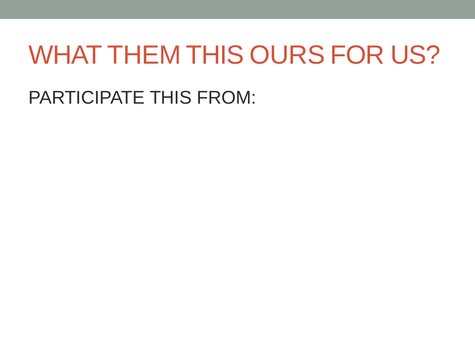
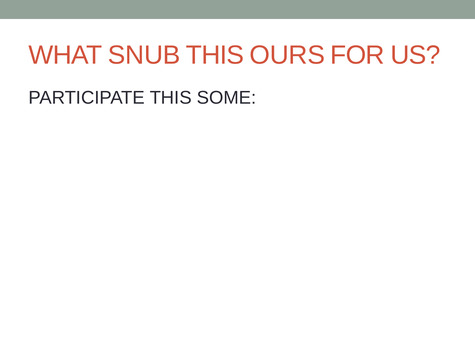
THEM: THEM -> SNUB
FROM: FROM -> SOME
